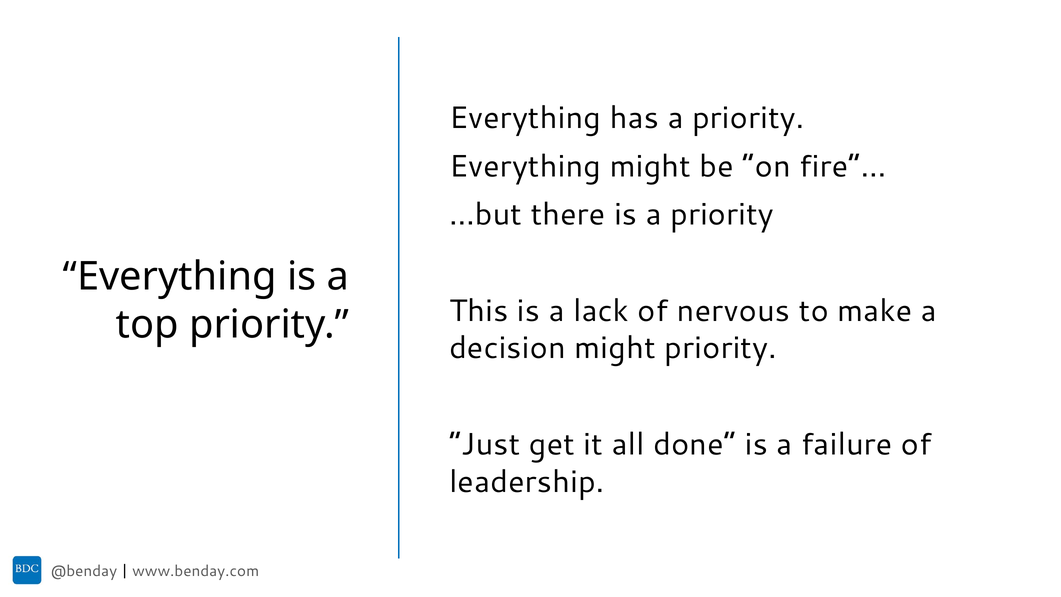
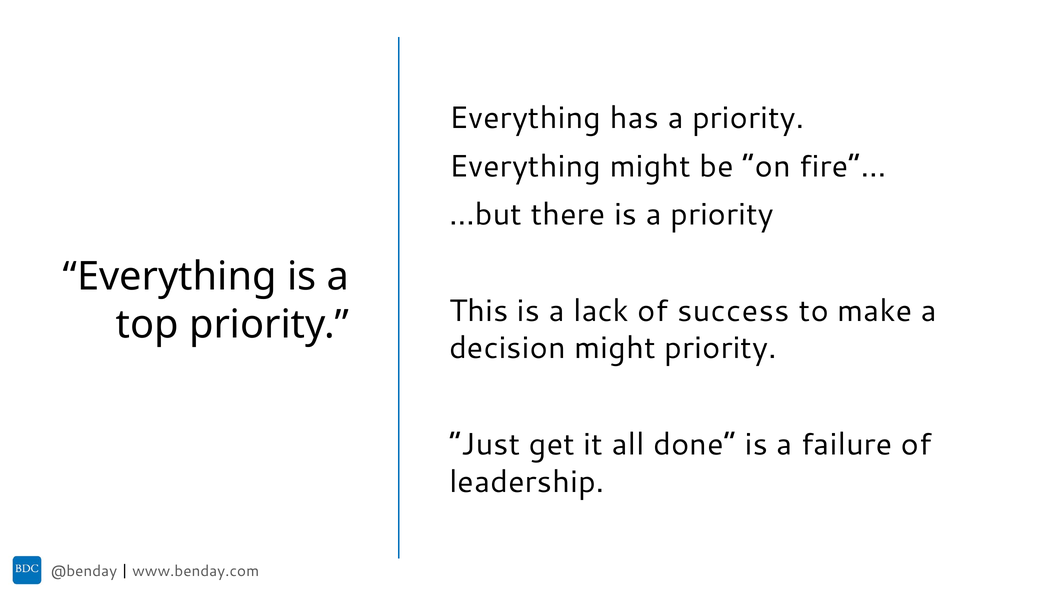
nervous: nervous -> success
